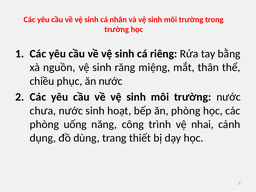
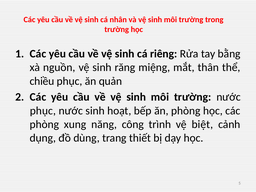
ăn nước: nước -> quản
chưa at (43, 111): chưa -> phục
uống: uống -> xung
nhai: nhai -> biệt
